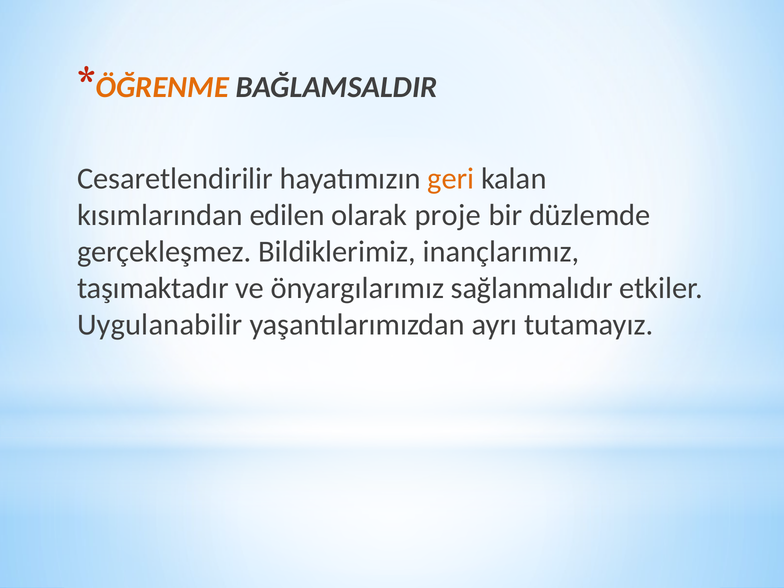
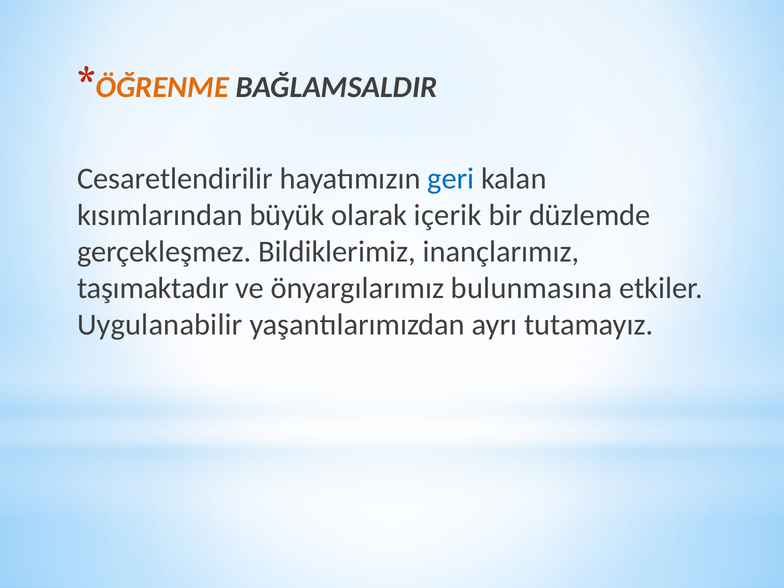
geri colour: orange -> blue
edilen: edilen -> büyük
proje: proje -> içerik
sağlanmalıdır: sağlanmalıdır -> bulunmasına
